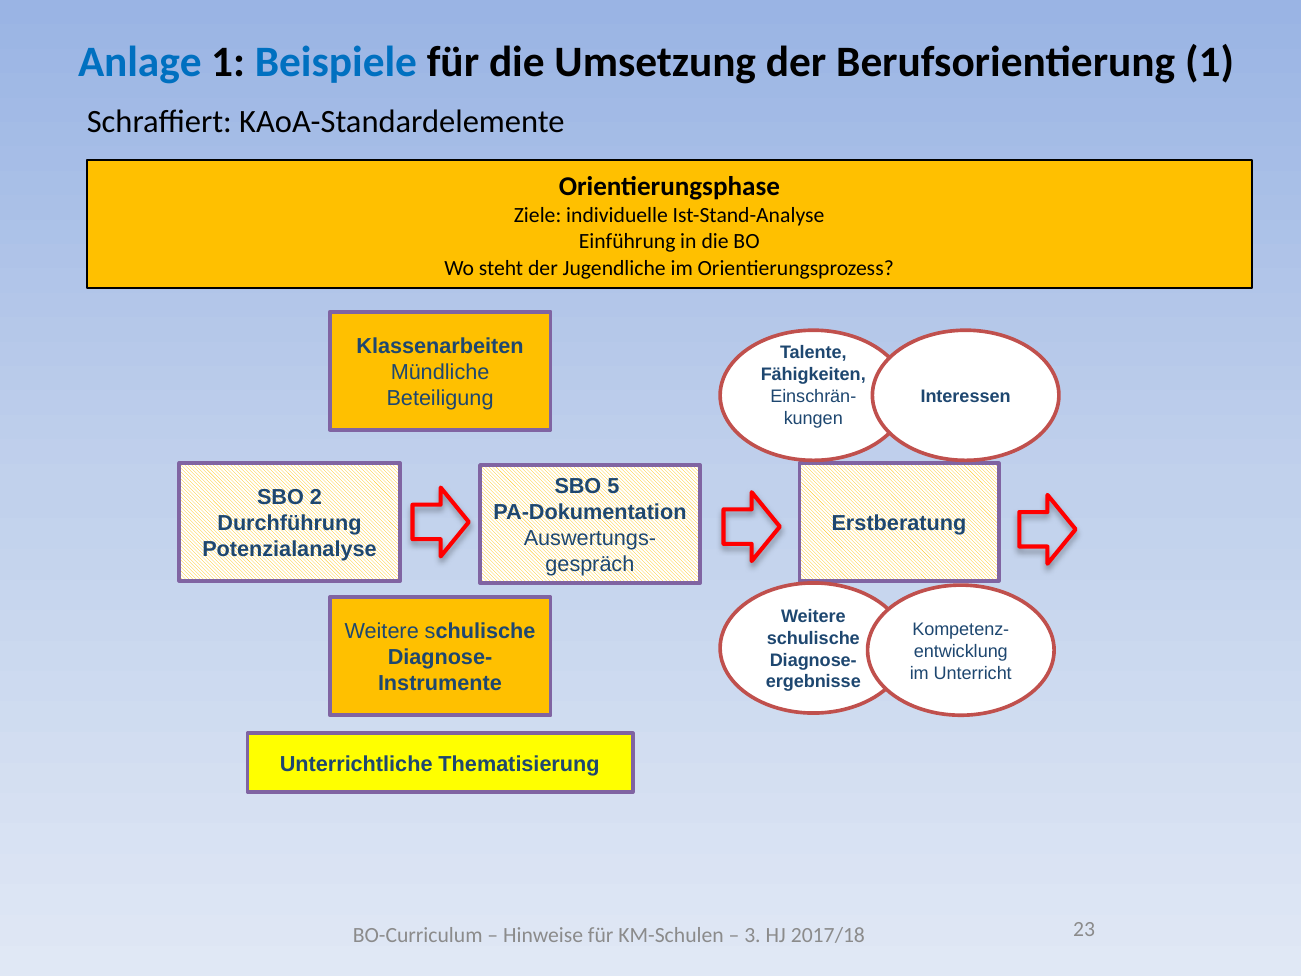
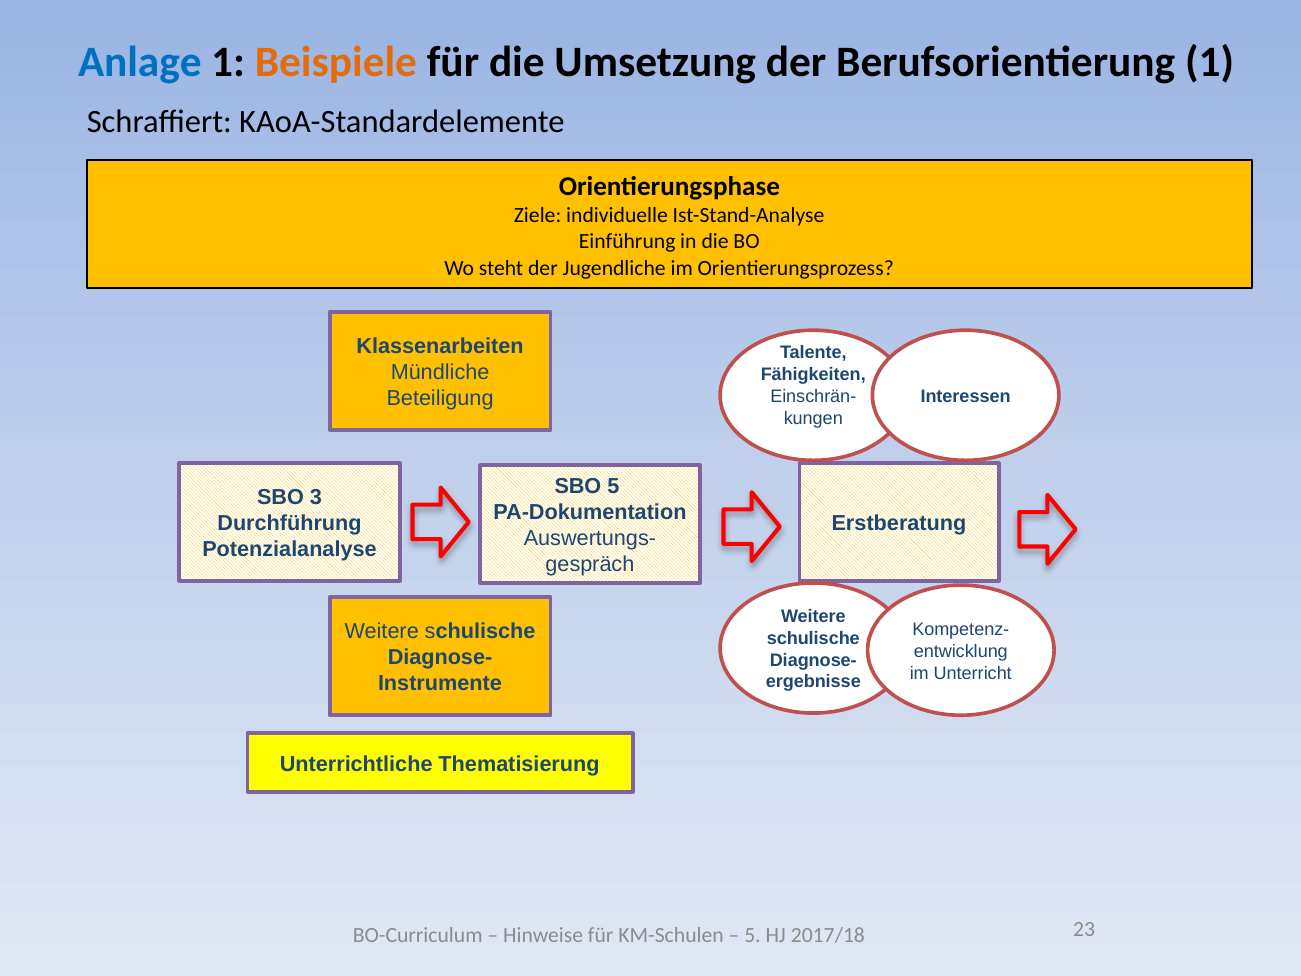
Beispiele colour: blue -> orange
2: 2 -> 3
3 at (753, 935): 3 -> 5
